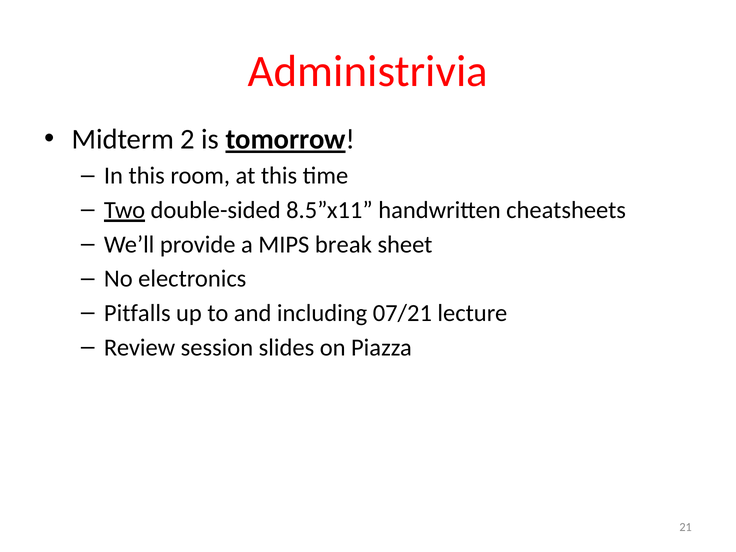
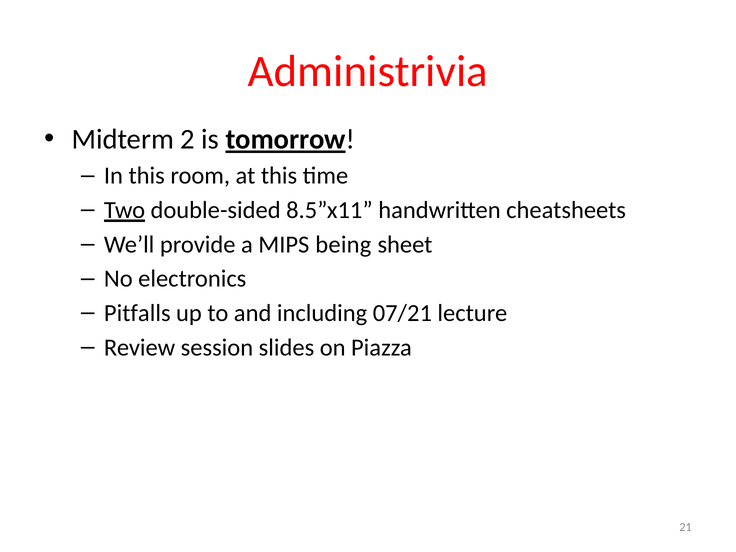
break: break -> being
